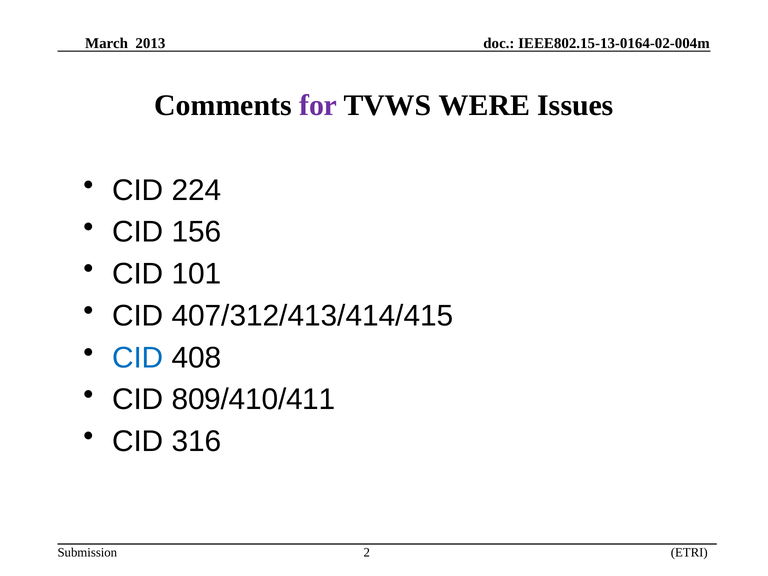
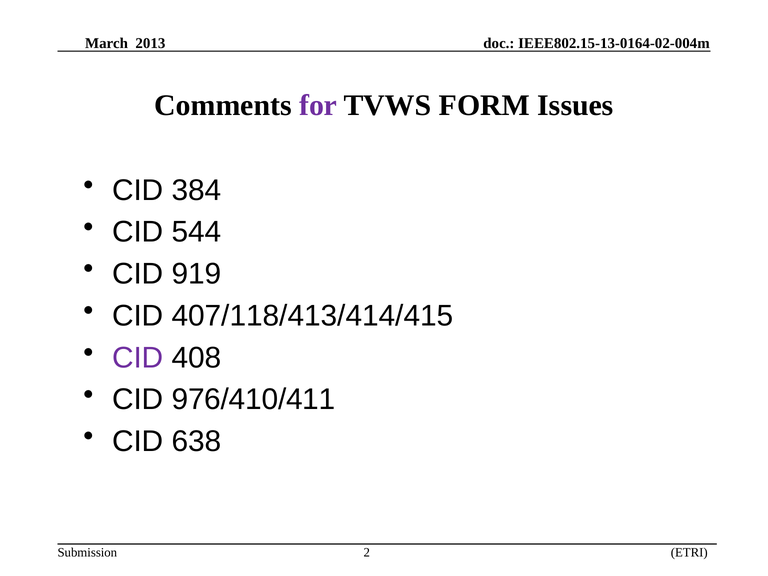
WERE: WERE -> FORM
224: 224 -> 384
156: 156 -> 544
101: 101 -> 919
407/312/413/414/415: 407/312/413/414/415 -> 407/118/413/414/415
CID at (138, 358) colour: blue -> purple
809/410/411: 809/410/411 -> 976/410/411
316: 316 -> 638
